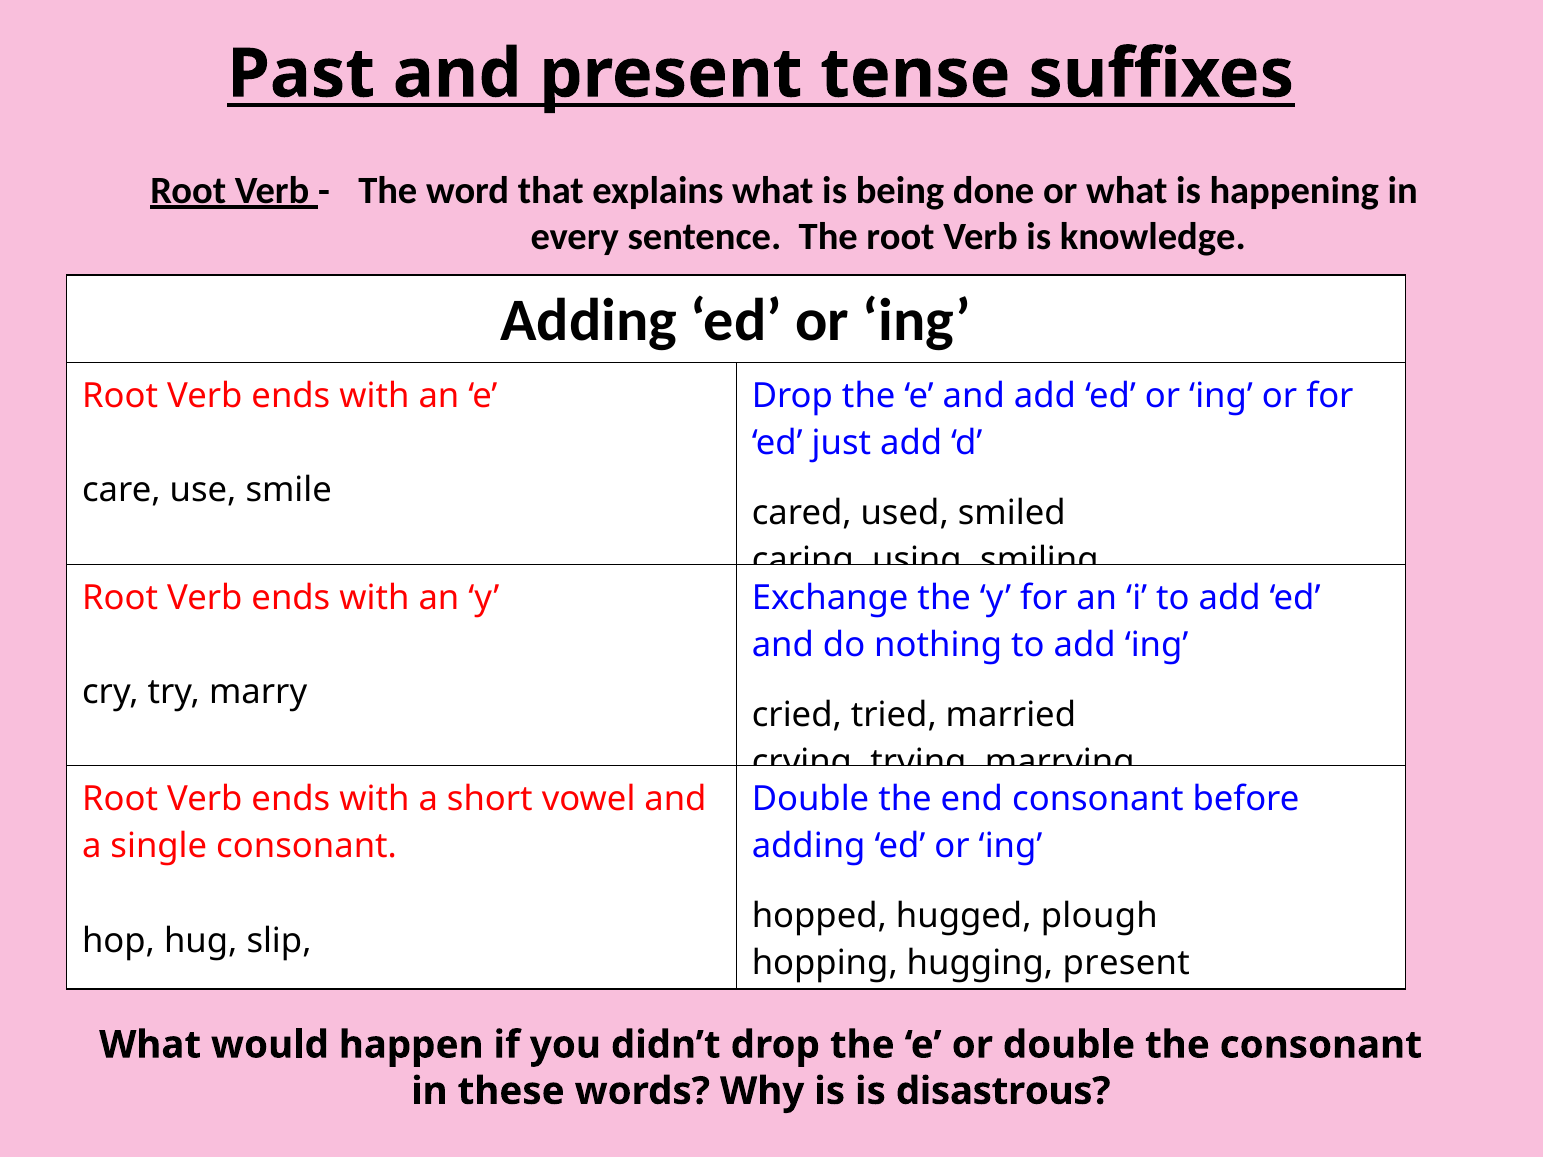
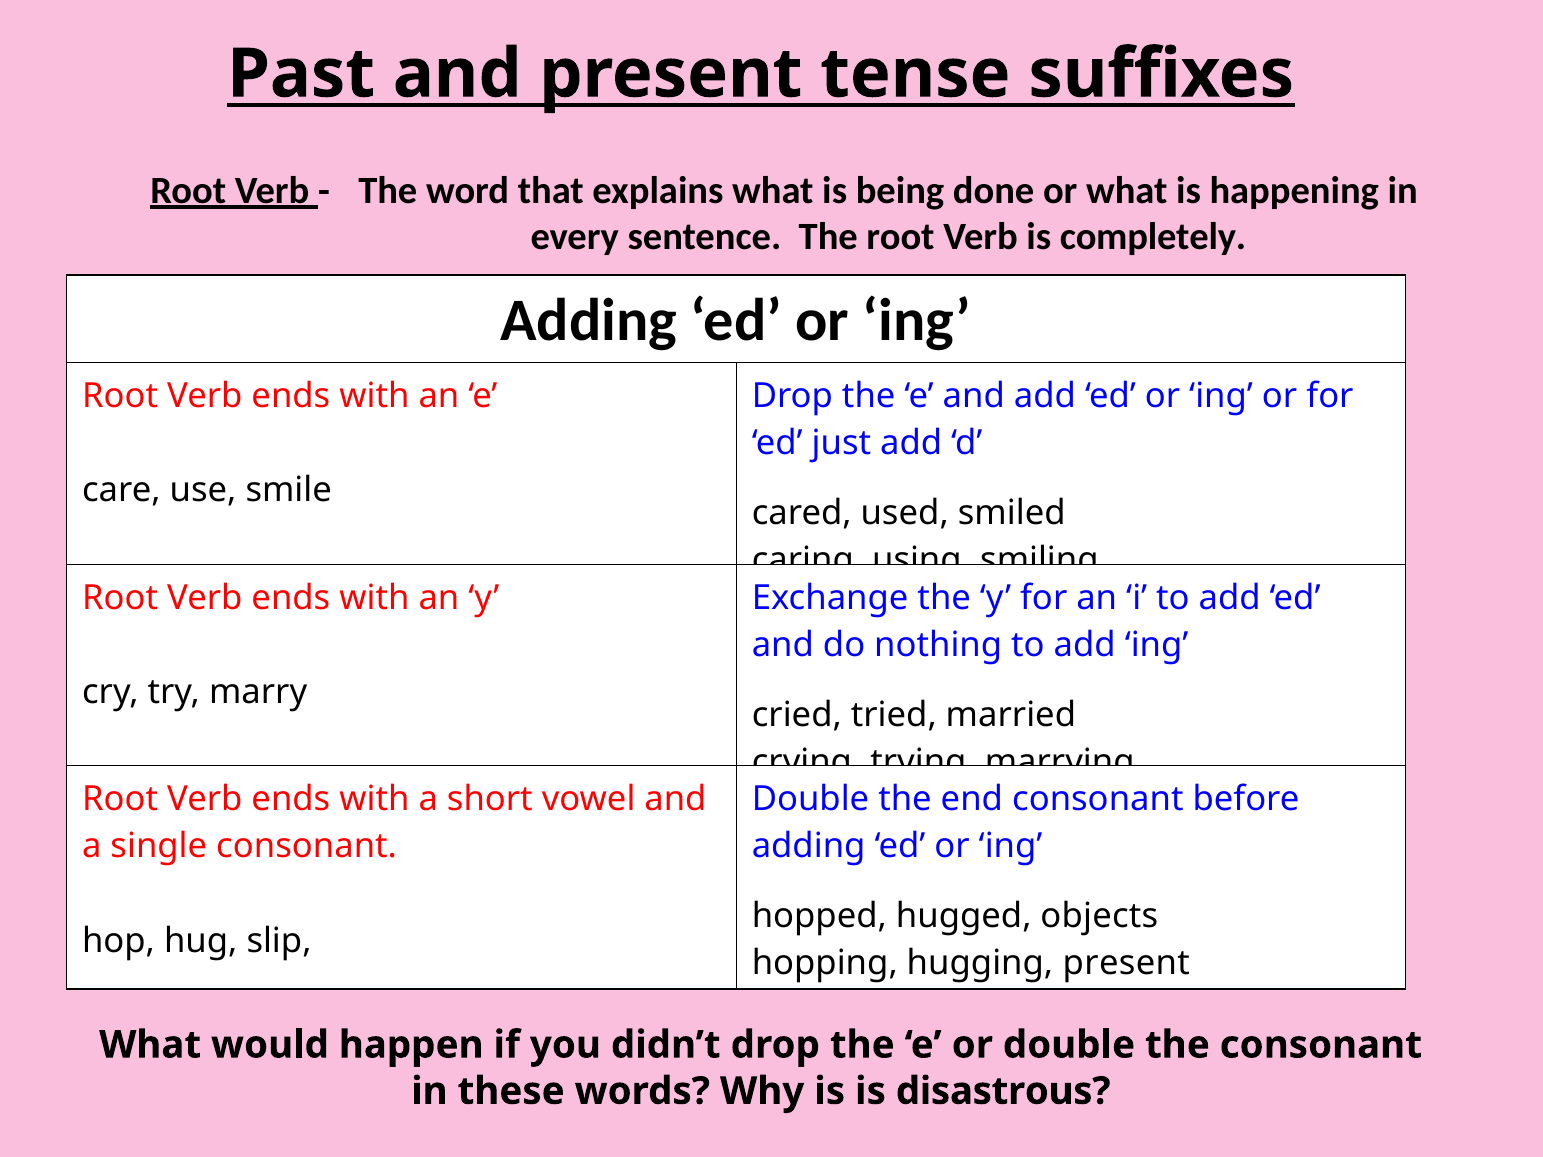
knowledge: knowledge -> completely
plough: plough -> objects
